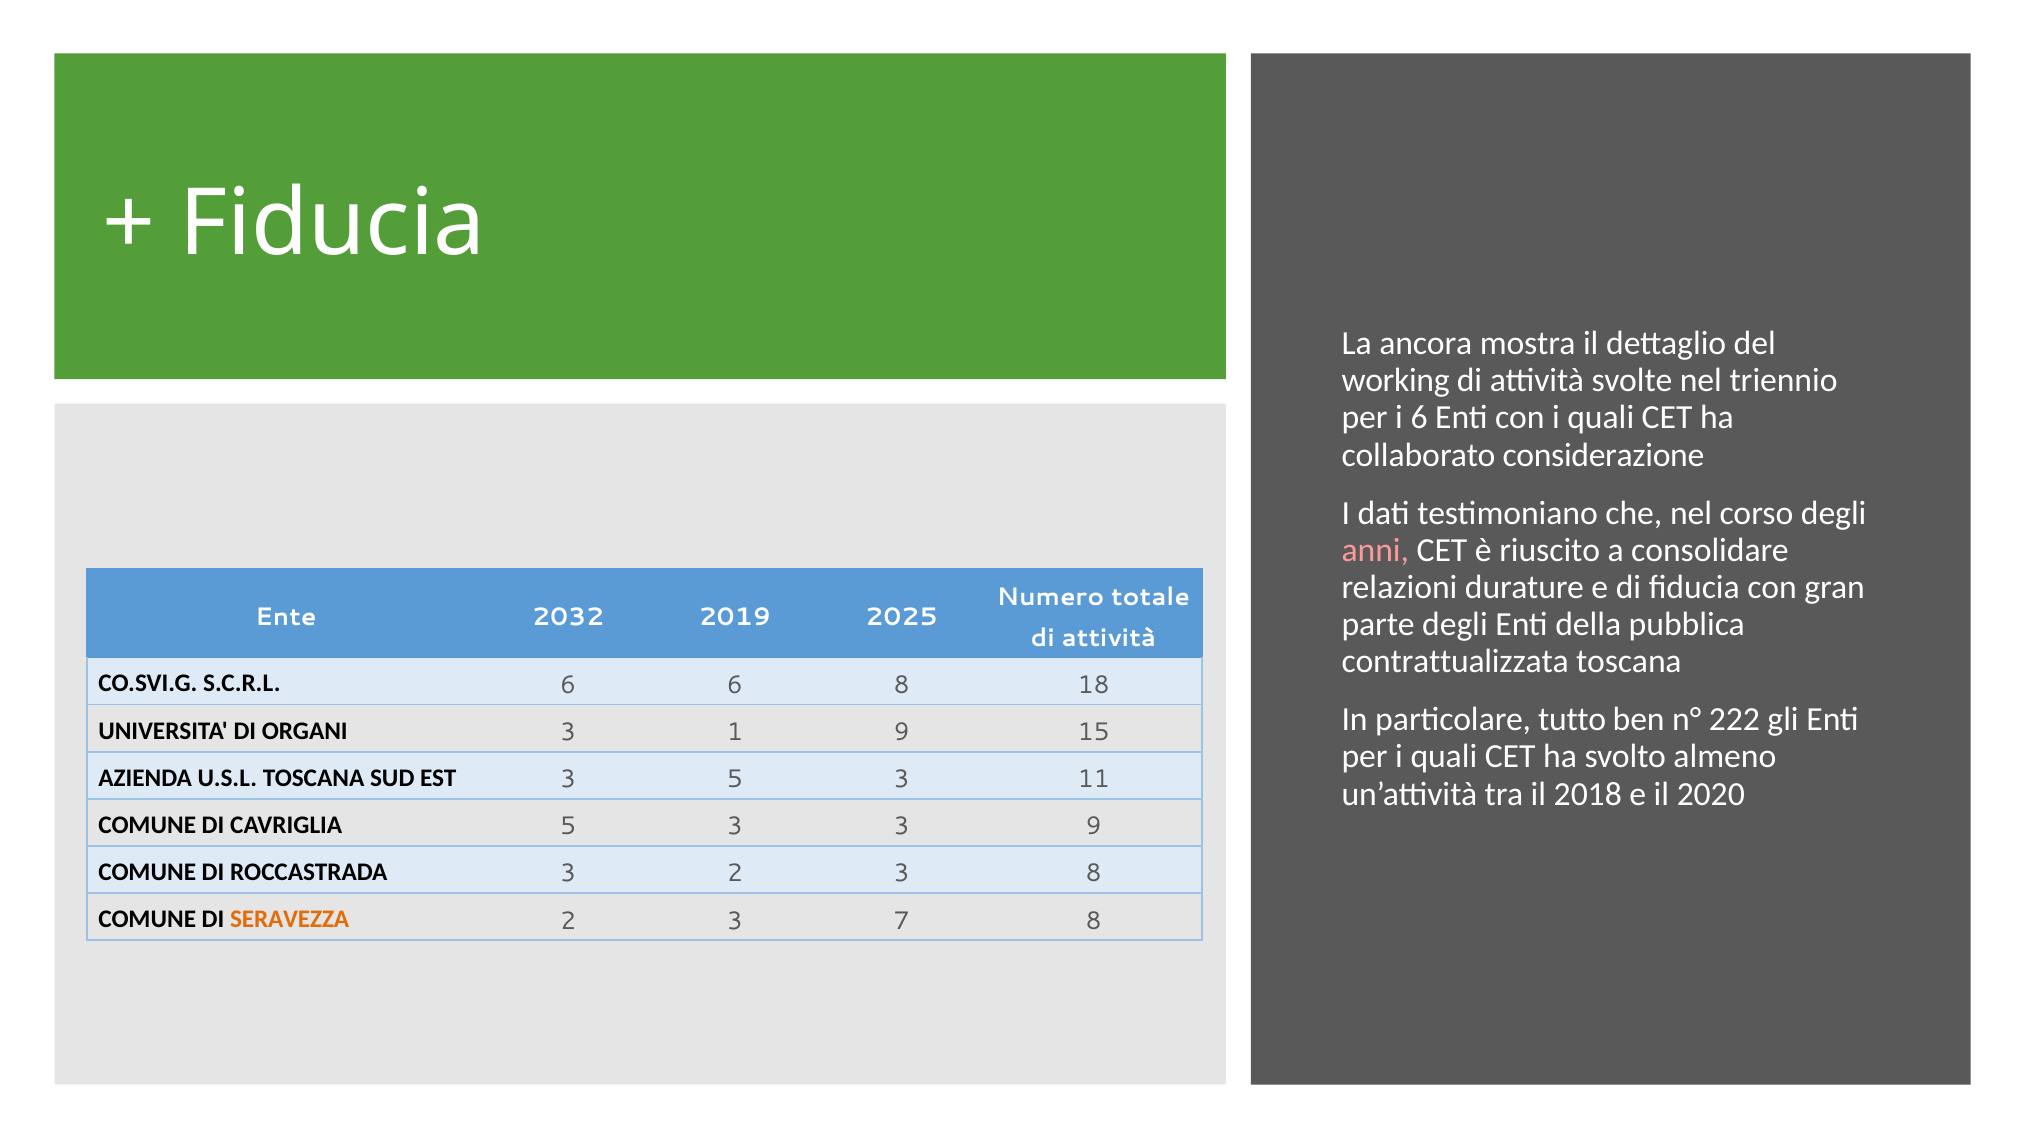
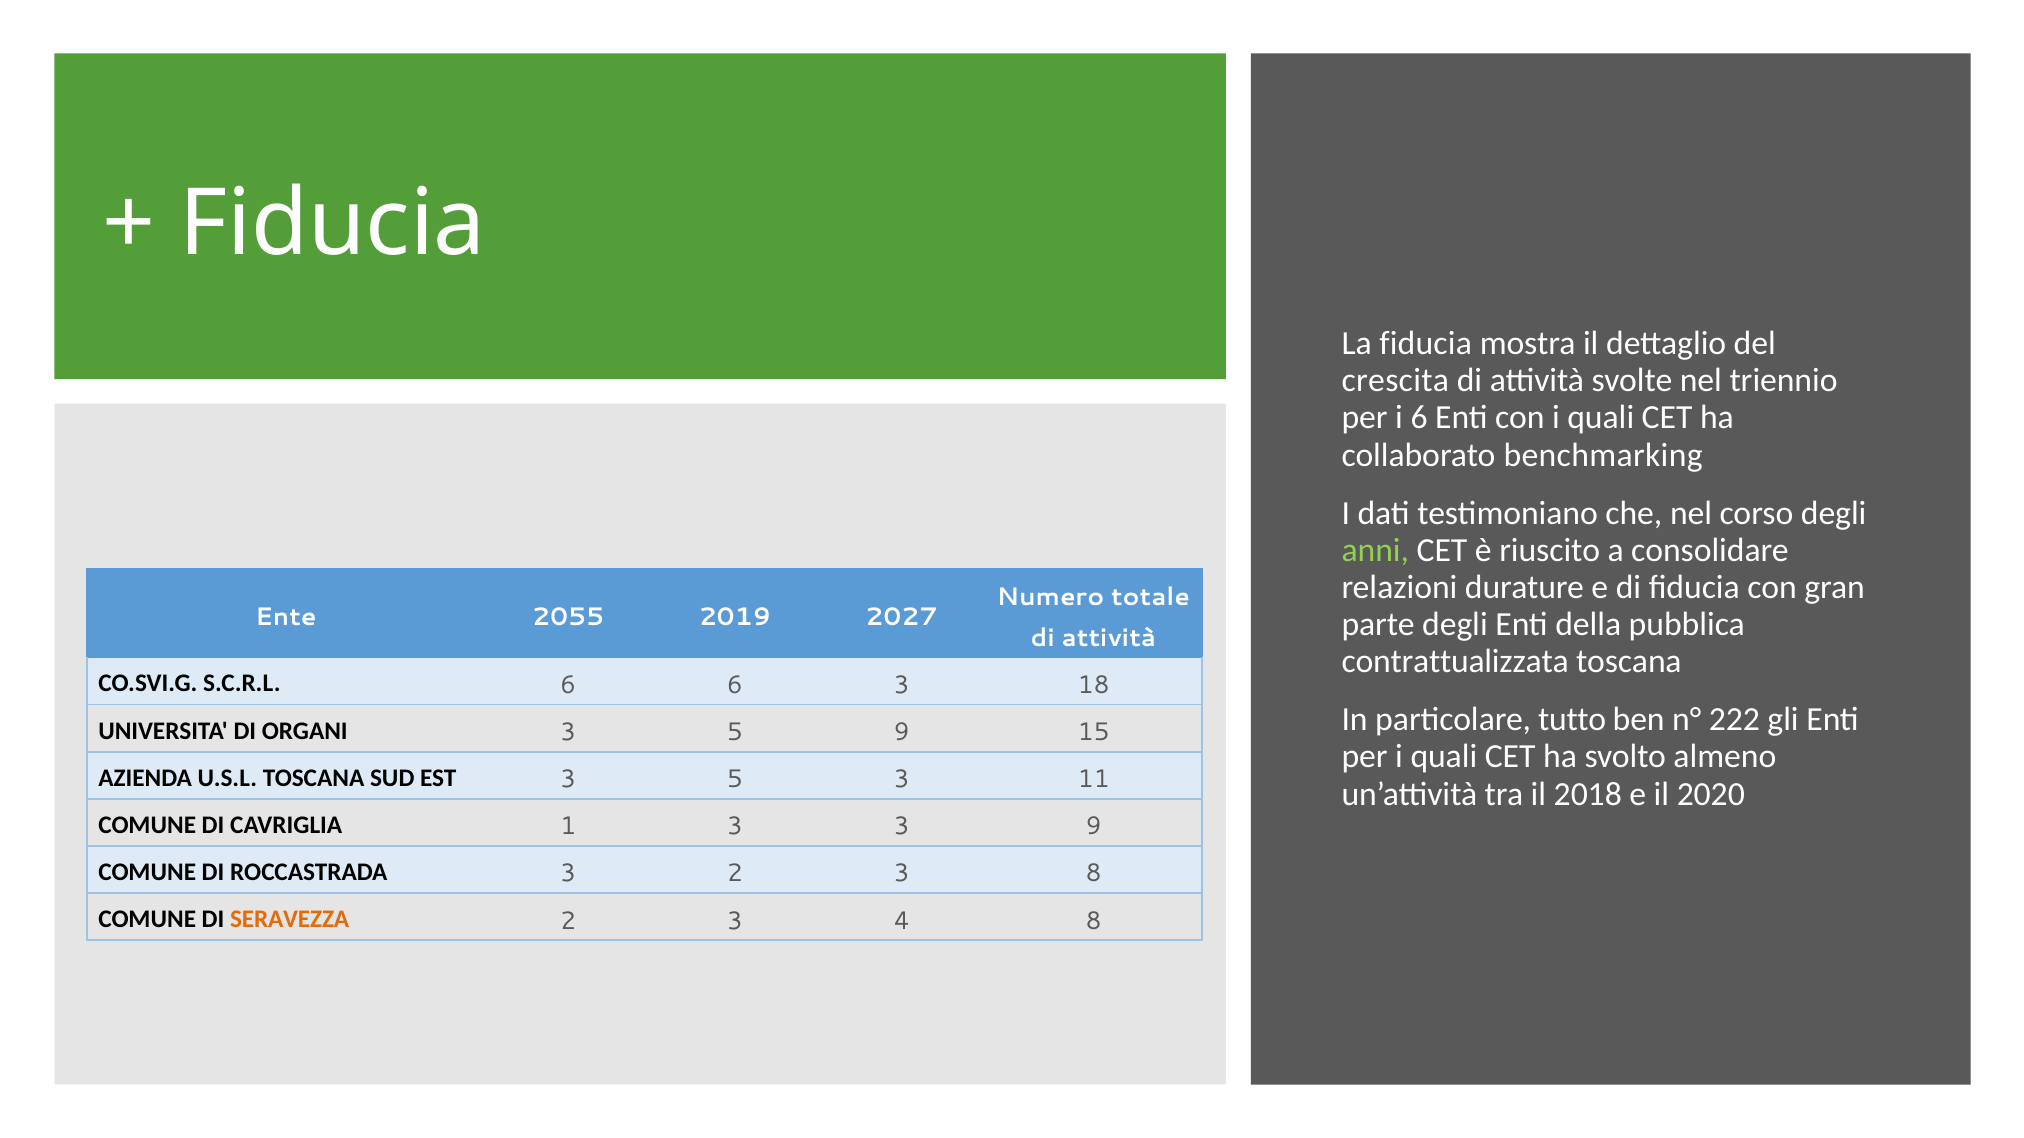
La ancora: ancora -> fiducia
working: working -> crescita
considerazione: considerazione -> benchmarking
anni colour: pink -> light green
2032: 2032 -> 2055
2025: 2025 -> 2027
6 8: 8 -> 3
1 at (735, 732): 1 -> 5
CAVRIGLIA 5: 5 -> 1
7: 7 -> 4
